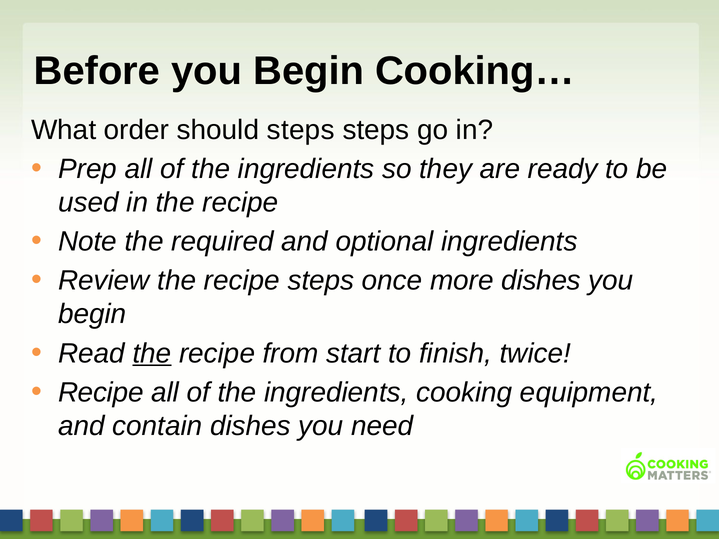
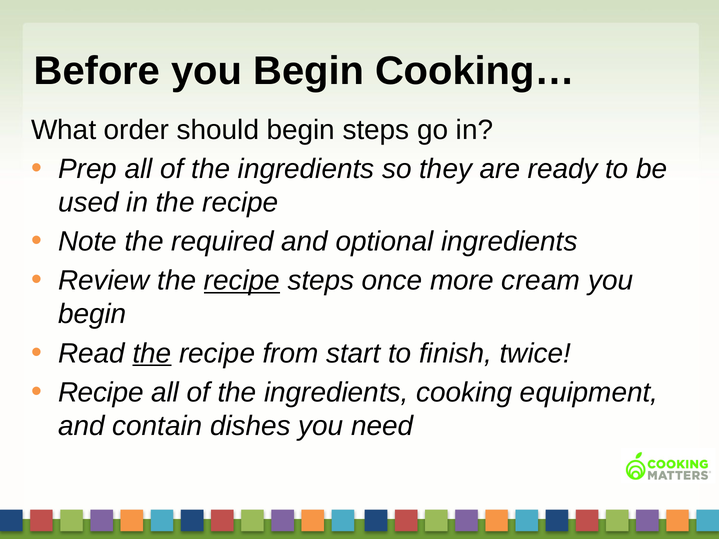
should steps: steps -> begin
recipe at (242, 281) underline: none -> present
more dishes: dishes -> cream
